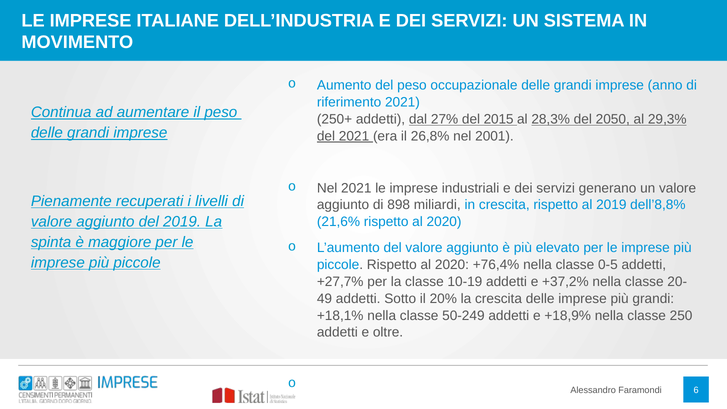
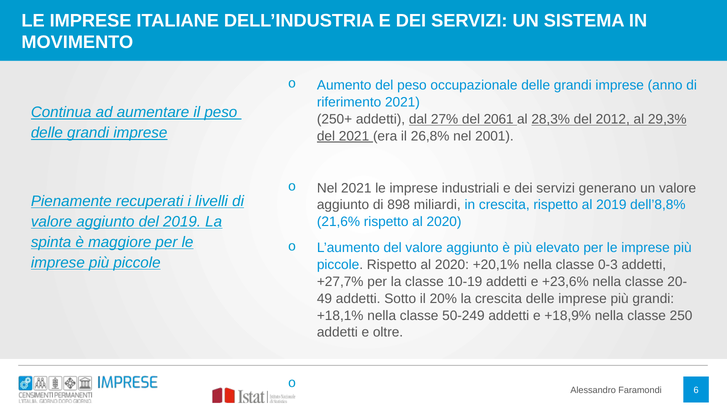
2015: 2015 -> 2061
2050: 2050 -> 2012
+76,4%: +76,4% -> +20,1%
0-5: 0-5 -> 0-3
+37,2%: +37,2% -> +23,6%
